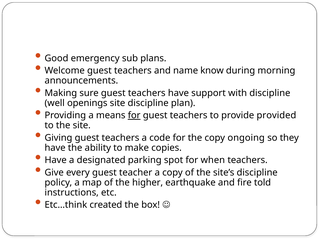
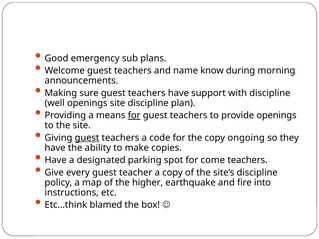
provide provided: provided -> openings
guest at (87, 138) underline: none -> present
when: when -> come
told: told -> into
created: created -> blamed
